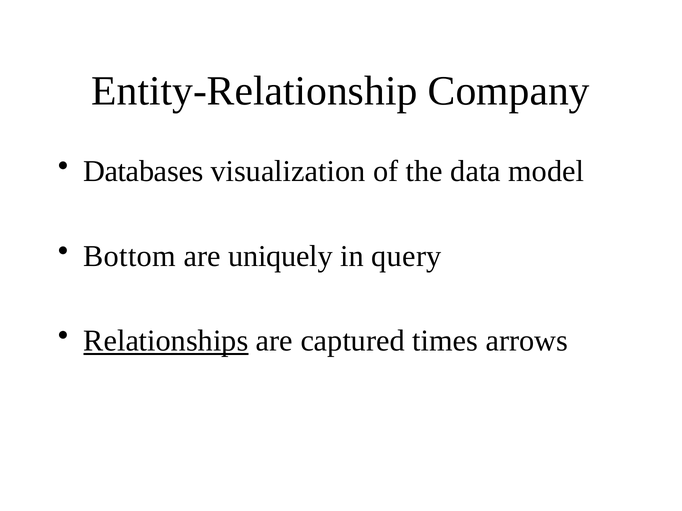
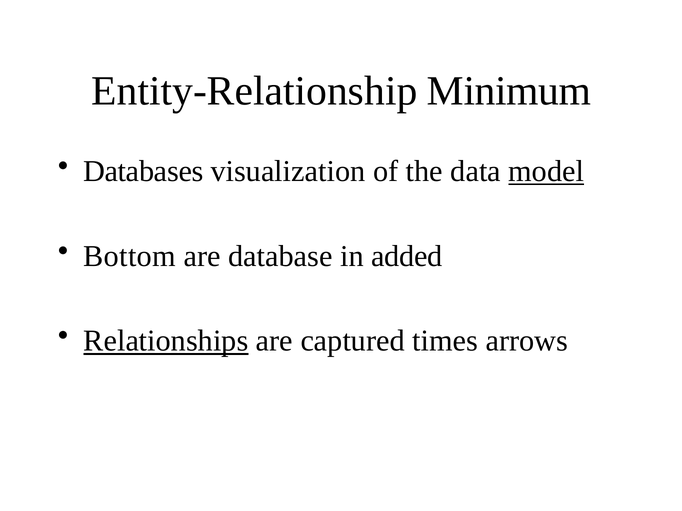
Company: Company -> Minimum
model underline: none -> present
uniquely: uniquely -> database
query: query -> added
